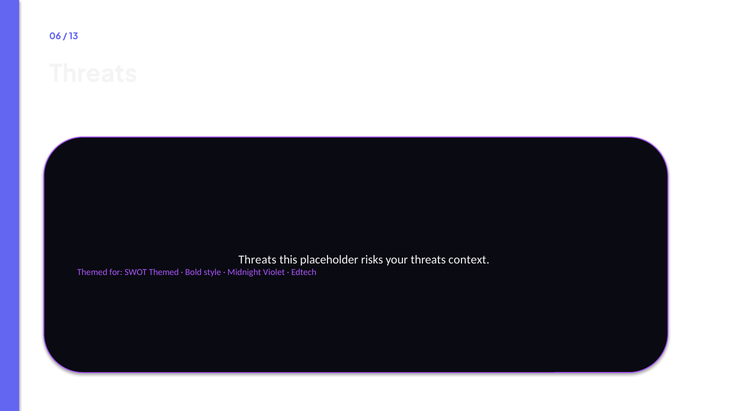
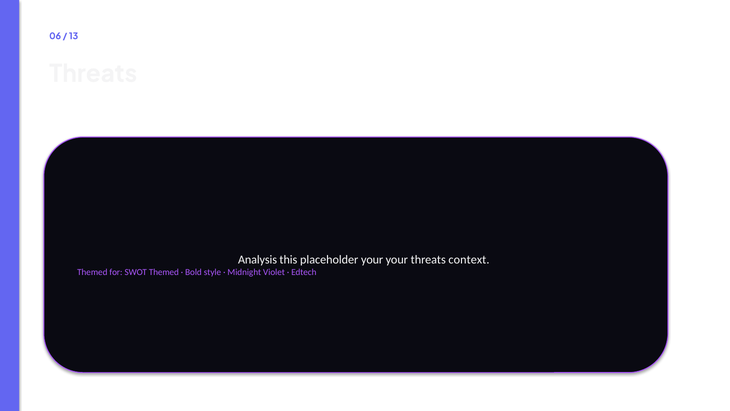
Threats at (257, 260): Threats -> Analysis
placeholder risks: risks -> your
